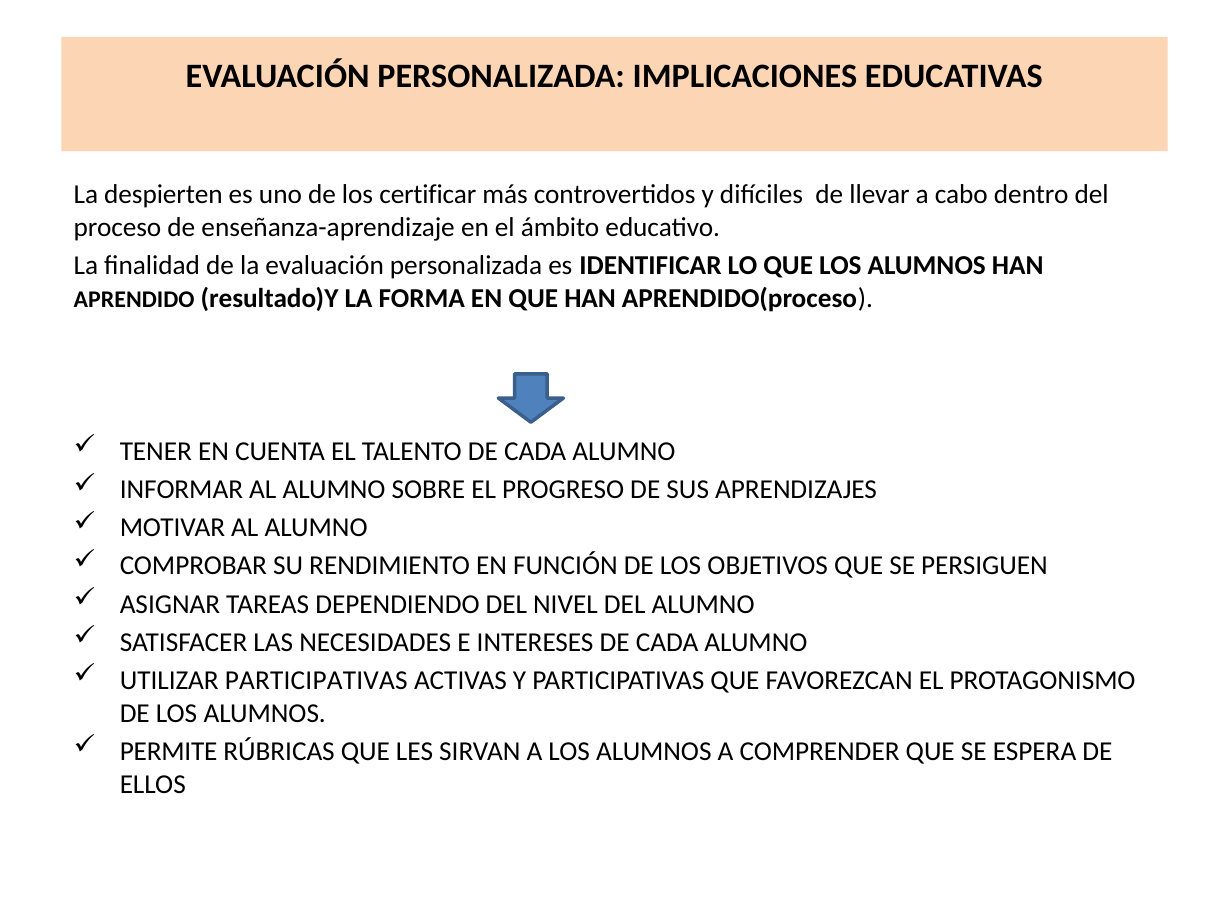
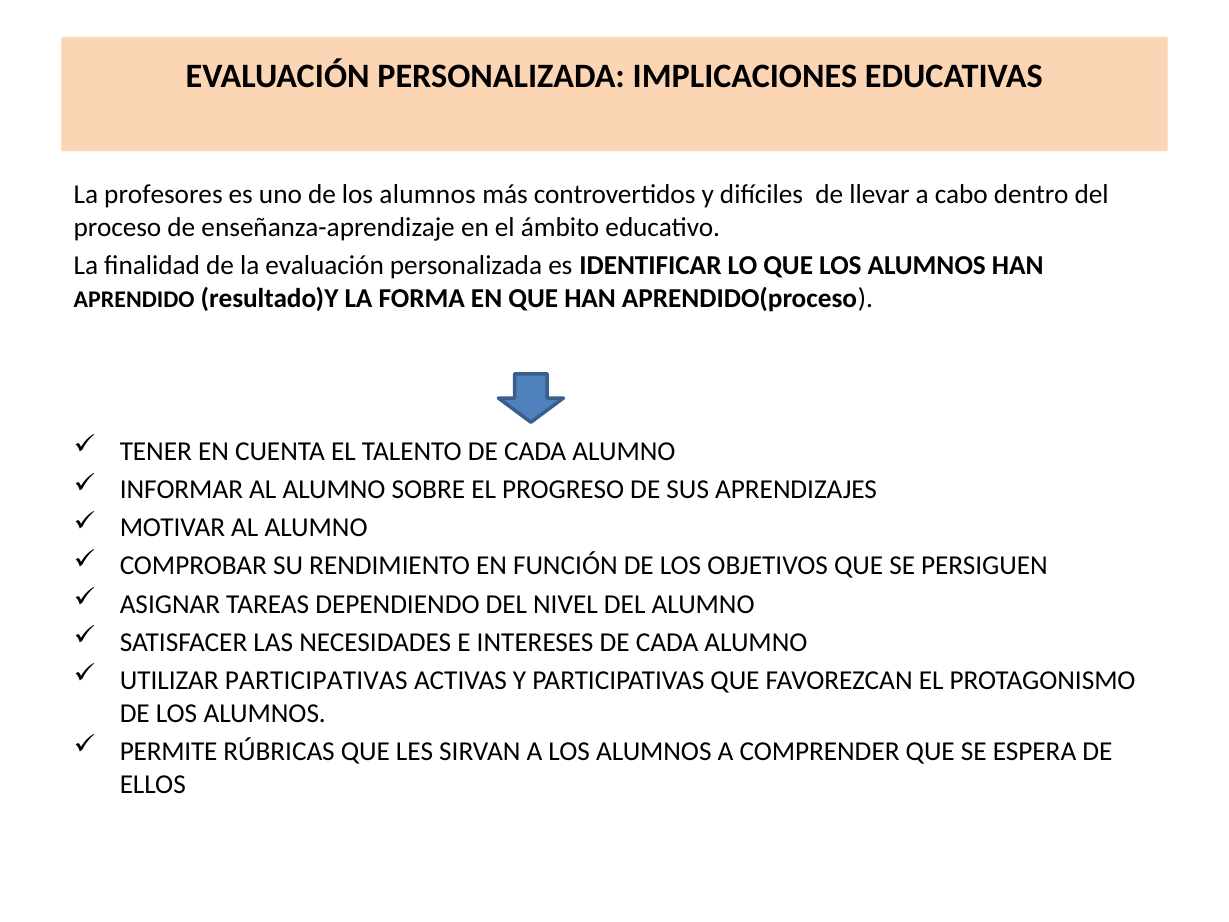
despierten: despierten -> profesores
uno de los certificar: certificar -> alumnos
